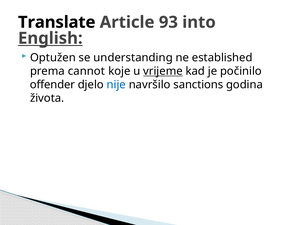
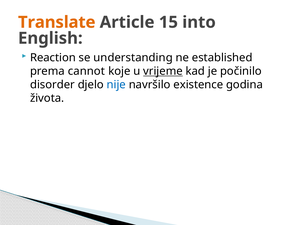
Translate colour: black -> orange
93: 93 -> 15
English underline: present -> none
Optužen: Optužen -> Reaction
offender: offender -> disorder
sanctions: sanctions -> existence
